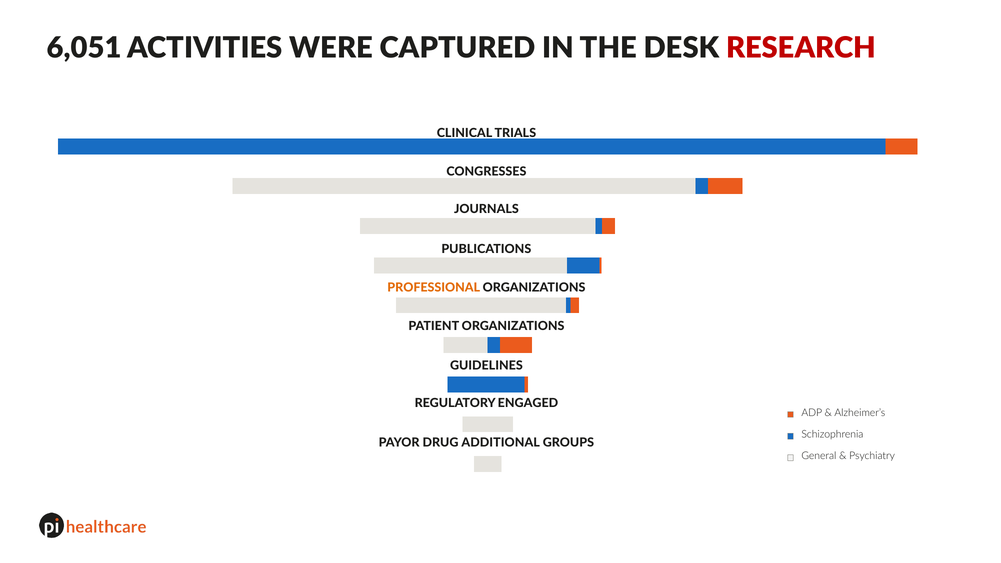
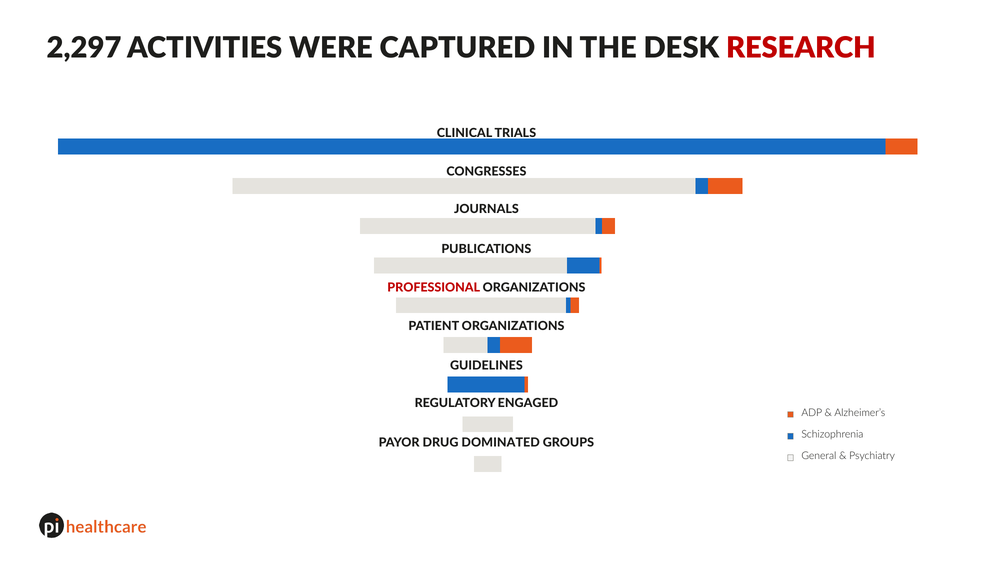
6,051: 6,051 -> 2,297
PROFESSIONAL colour: orange -> red
ADDITIONAL: ADDITIONAL -> DOMINATED
